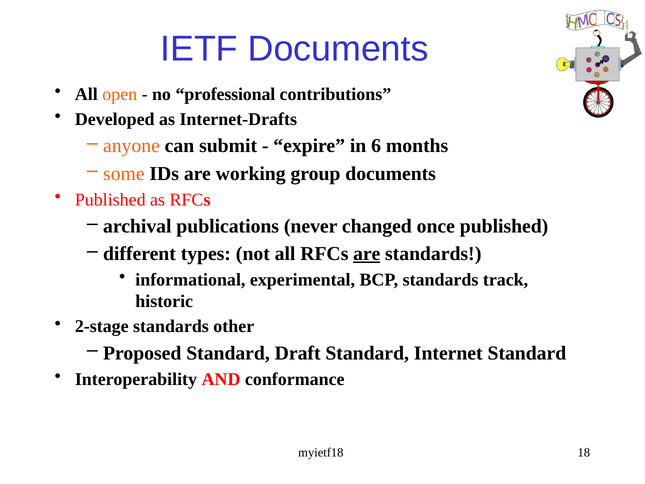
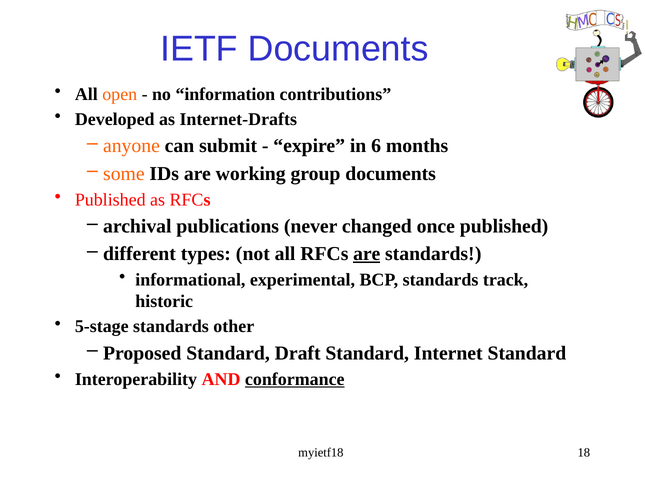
professional: professional -> information
2-stage: 2-stage -> 5-stage
conformance underline: none -> present
